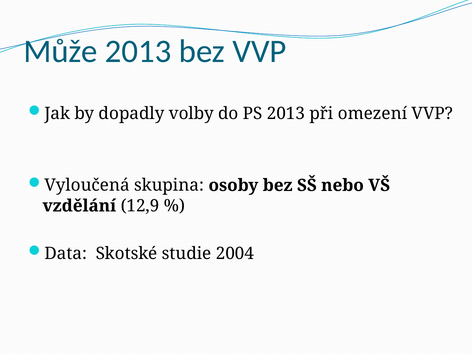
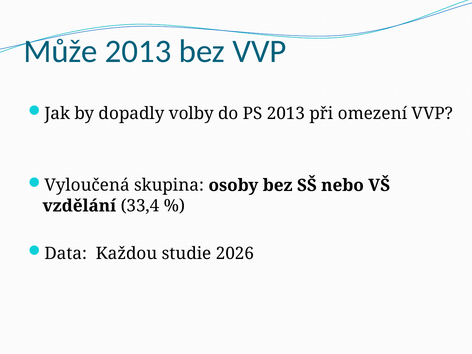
12,9: 12,9 -> 33,4
Skotské: Skotské -> Každou
2004: 2004 -> 2026
